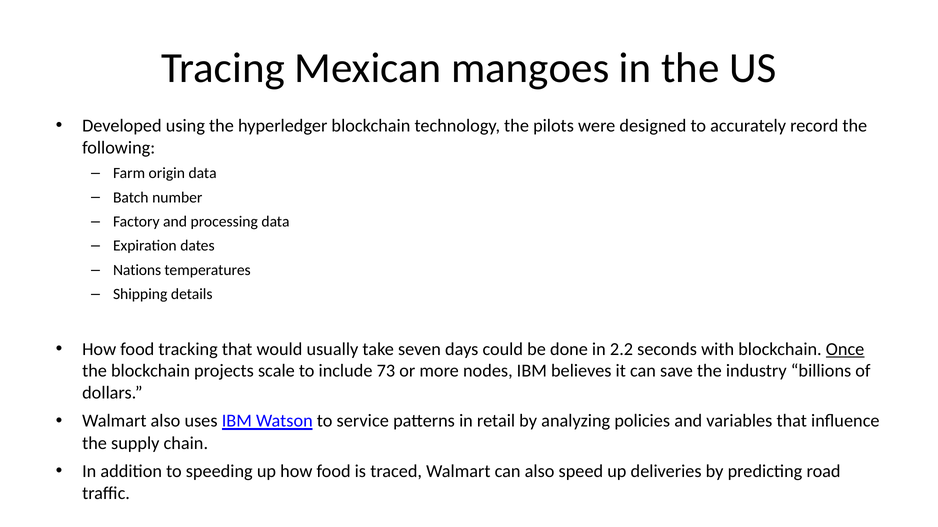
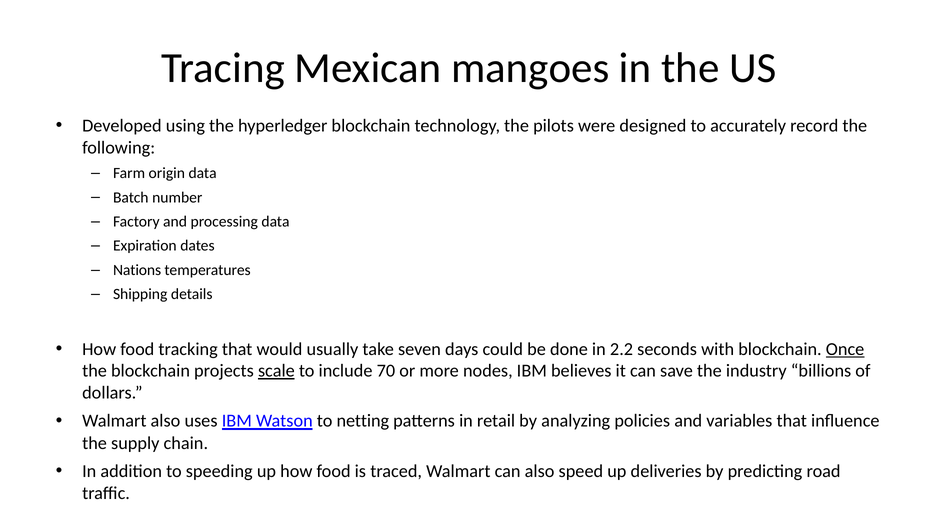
scale underline: none -> present
73: 73 -> 70
service: service -> netting
